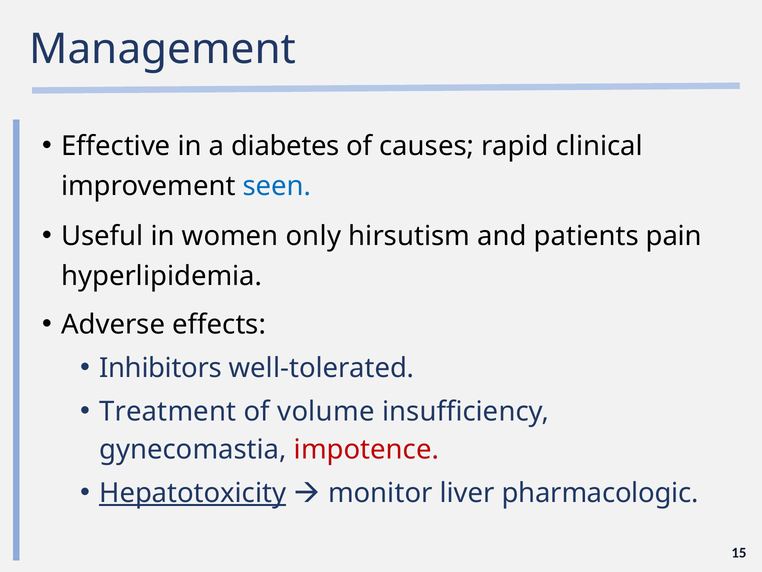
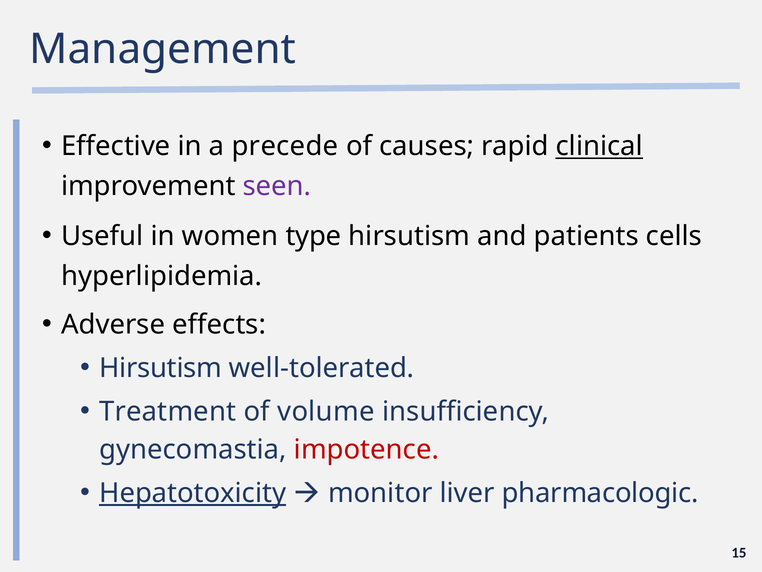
diabetes: diabetes -> precede
clinical underline: none -> present
seen colour: blue -> purple
only: only -> type
pain: pain -> cells
Inhibitors at (161, 368): Inhibitors -> Hirsutism
